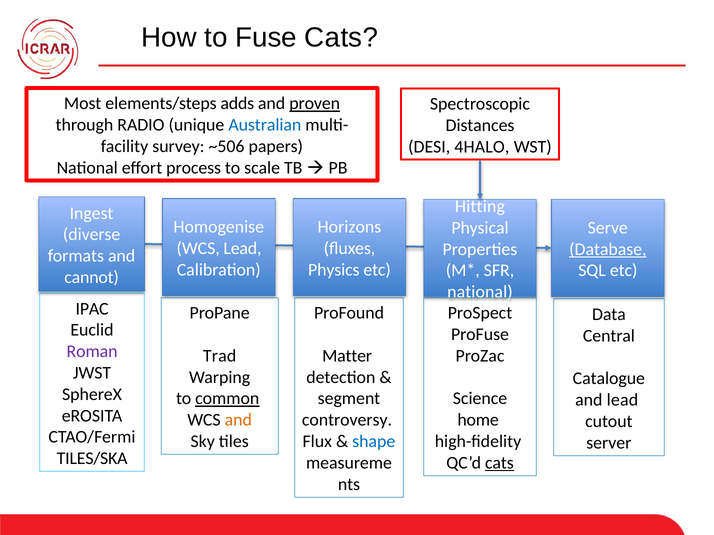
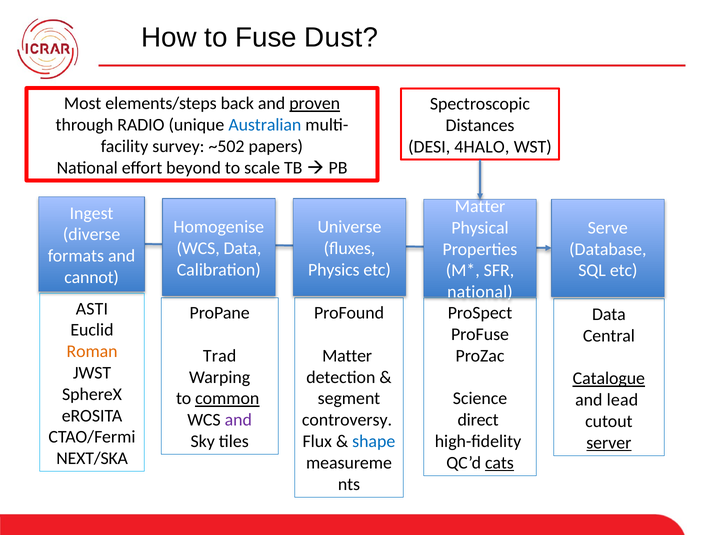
Fuse Cats: Cats -> Dust
adds: adds -> back
~506: ~506 -> ~502
process: process -> beyond
Hitting at (480, 207): Hitting -> Matter
Horizons: Horizons -> Universe
WCS Lead: Lead -> Data
Database underline: present -> none
IPAC: IPAC -> ASTI
Roman colour: purple -> orange
Catalogue underline: none -> present
and at (238, 420) colour: orange -> purple
home: home -> direct
server underline: none -> present
TILES/SKA: TILES/SKA -> NEXT/SKA
